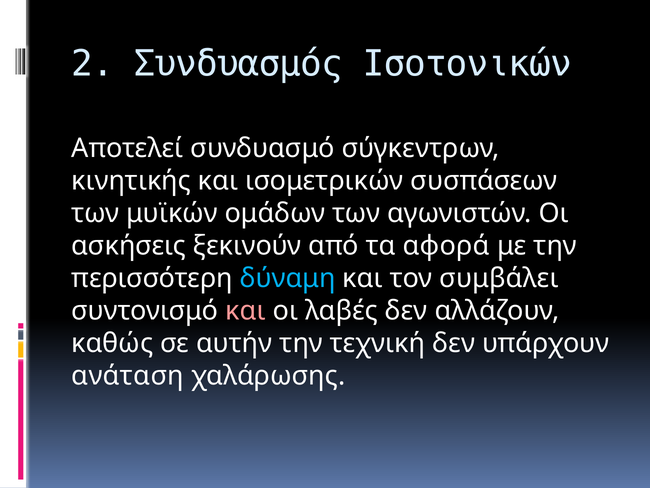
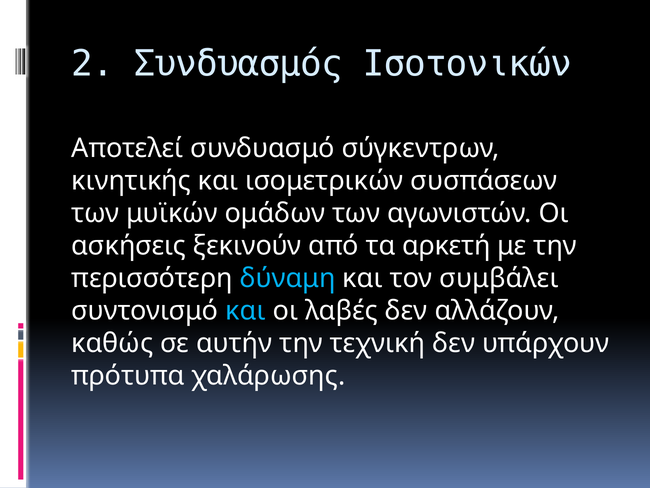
αφορά: αφορά -> αρκετή
και at (245, 311) colour: pink -> light blue
ανάταση: ανάταση -> πρότυπα
